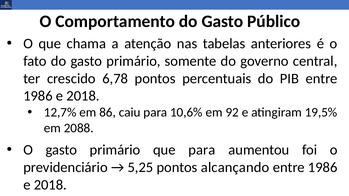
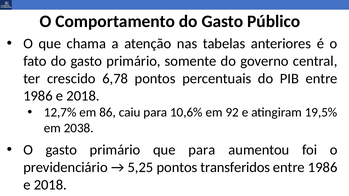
2088: 2088 -> 2038
alcançando: alcançando -> transferidos
